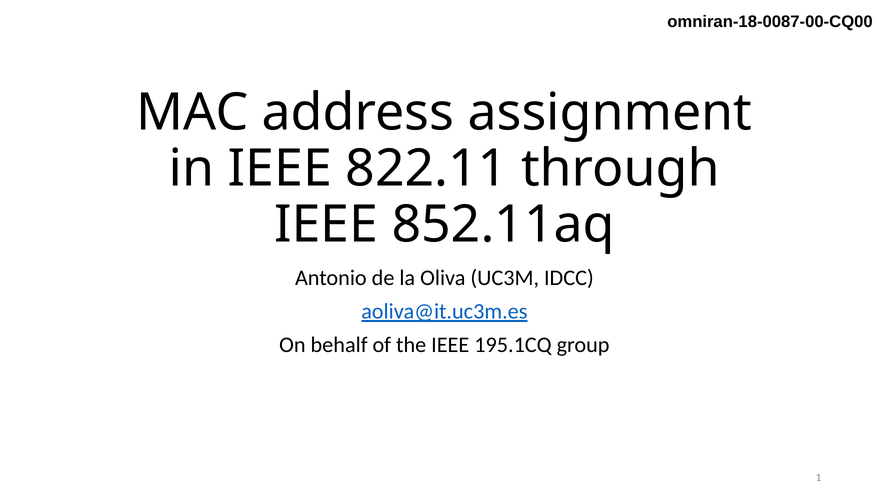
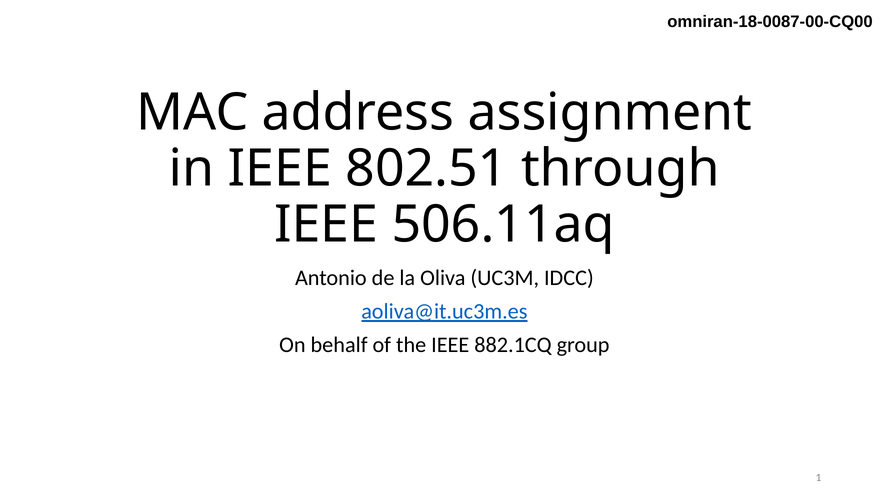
822.11: 822.11 -> 802.51
852.11aq: 852.11aq -> 506.11aq
195.1CQ: 195.1CQ -> 882.1CQ
